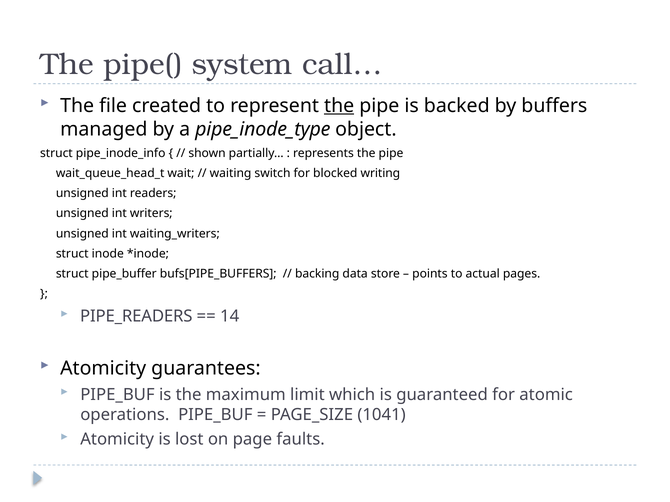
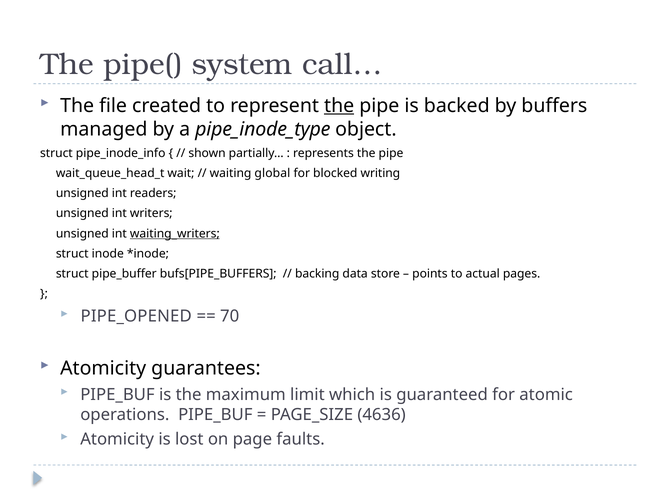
switch: switch -> global
waiting_writers underline: none -> present
PIPE_READERS: PIPE_READERS -> PIPE_OPENED
14: 14 -> 70
1041: 1041 -> 4636
